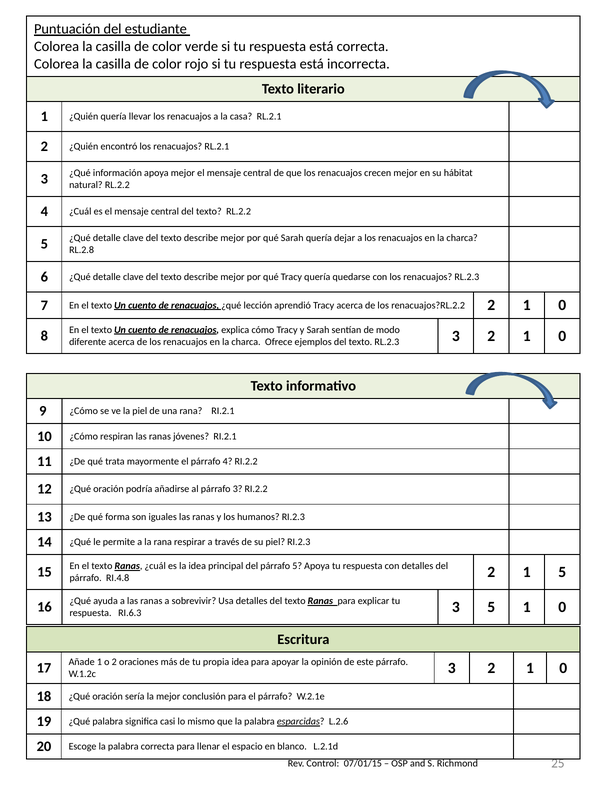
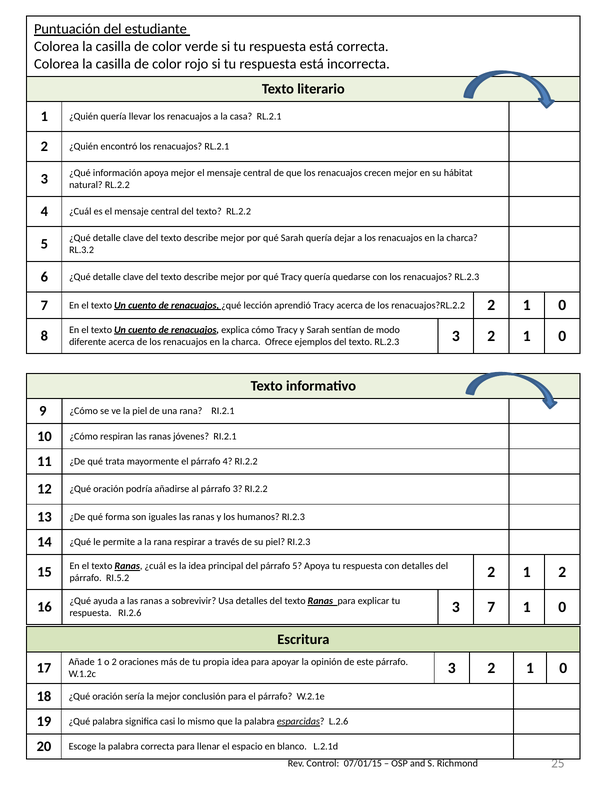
RL.2.8: RL.2.8 -> RL.3.2
RI.4.8: RI.4.8 -> RI.5.2
1 5: 5 -> 2
RI.6.3: RI.6.3 -> RI.2.6
3 5: 5 -> 7
